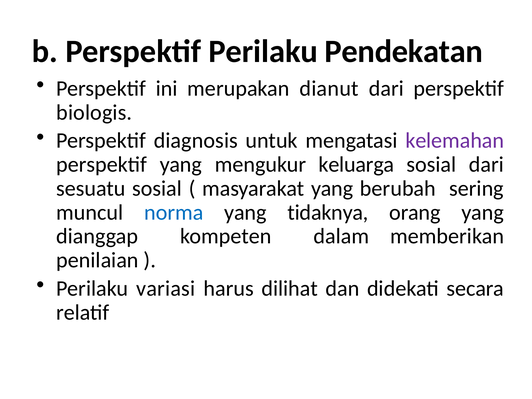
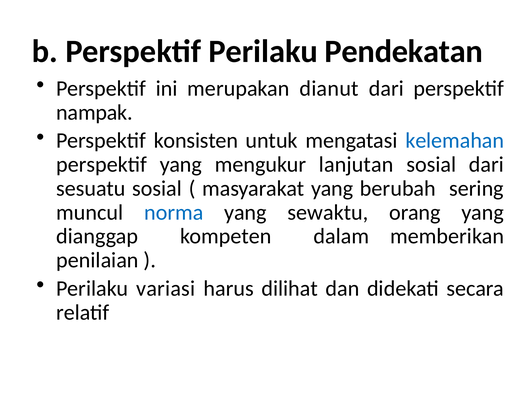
biologis: biologis -> nampak
diagnosis: diagnosis -> konsisten
kelemahan colour: purple -> blue
keluarga: keluarga -> lanjutan
tidaknya: tidaknya -> sewaktu
